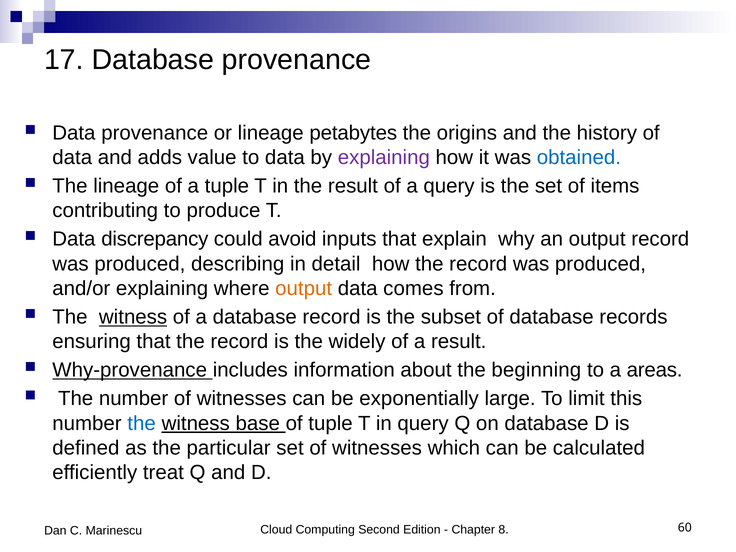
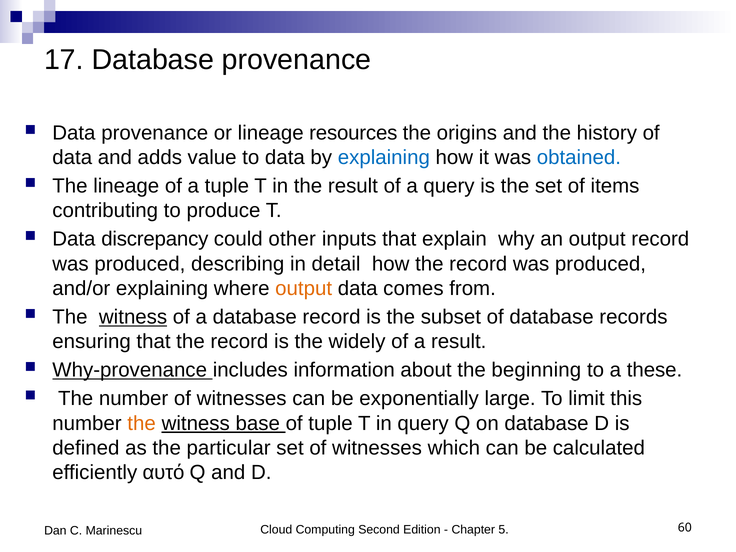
petabytes: petabytes -> resources
explaining at (384, 157) colour: purple -> blue
avoid: avoid -> other
areas: areas -> these
the at (142, 423) colour: blue -> orange
treat: treat -> αυτό
8: 8 -> 5
